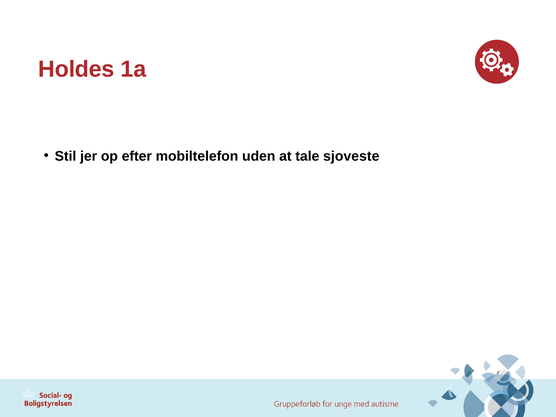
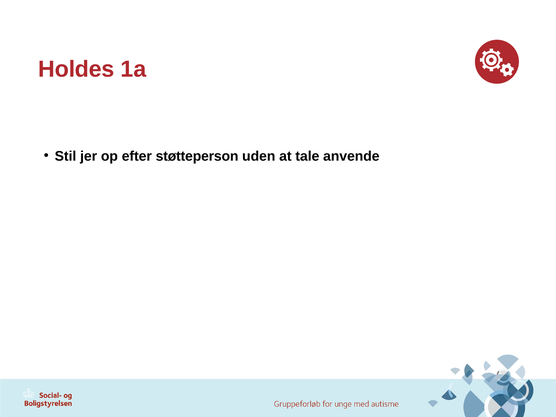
mobiltelefon: mobiltelefon -> støtteperson
sjoveste: sjoveste -> anvende
